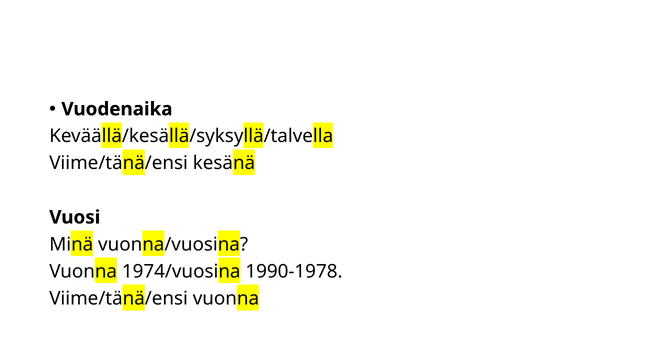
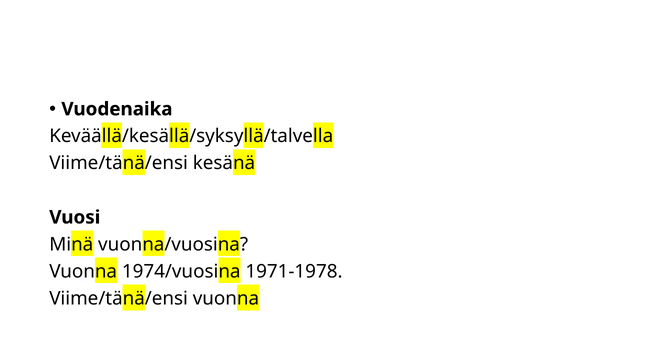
1990-1978: 1990-1978 -> 1971-1978
